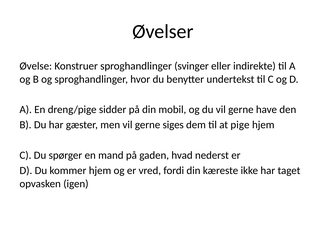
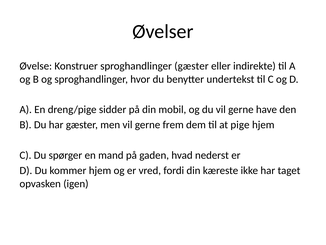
sproghandlinger svinger: svinger -> gæster
siges: siges -> frem
